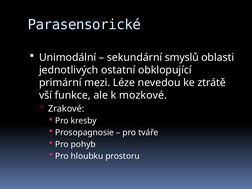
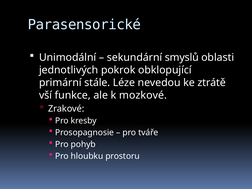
ostatní: ostatní -> pokrok
mezi: mezi -> stále
